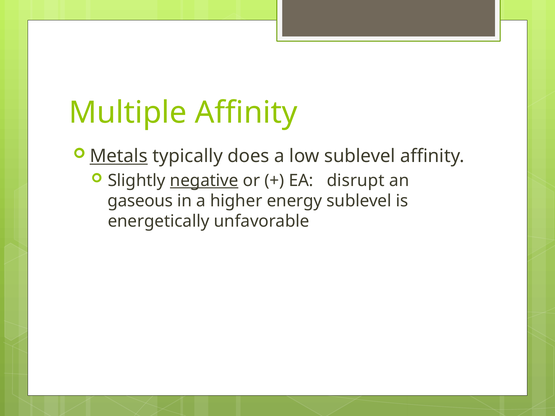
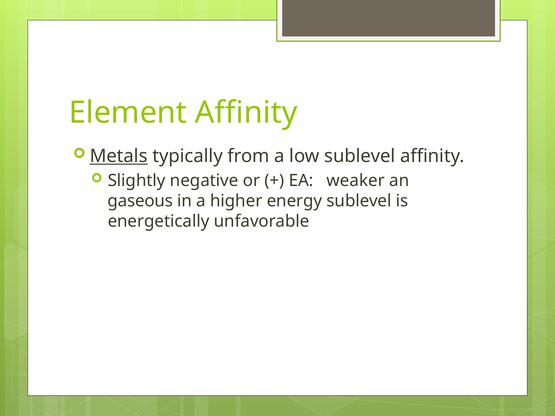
Multiple: Multiple -> Element
does: does -> from
negative underline: present -> none
disrupt: disrupt -> weaker
